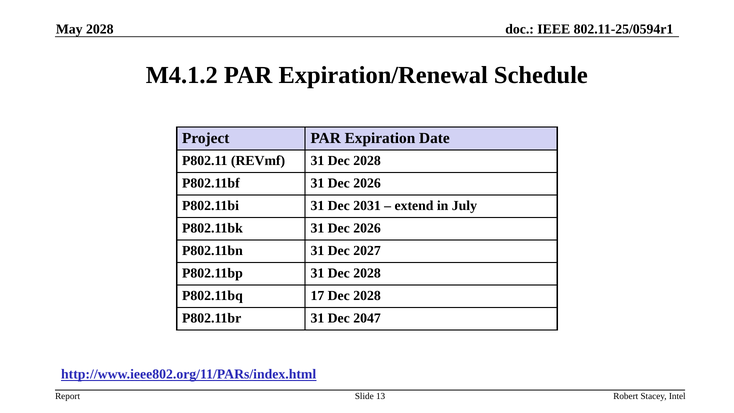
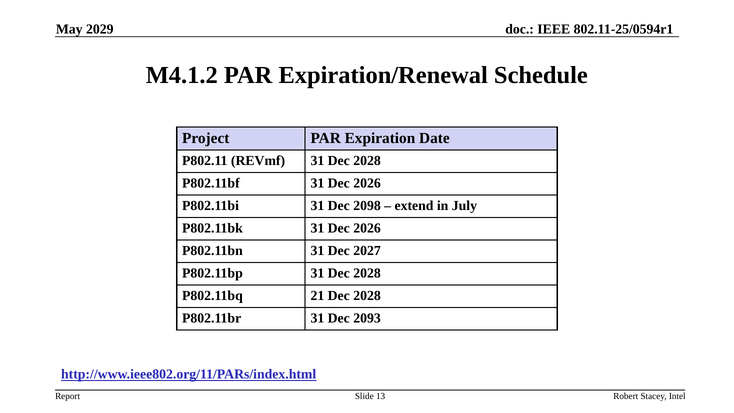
May 2028: 2028 -> 2029
2031: 2031 -> 2098
17: 17 -> 21
2047: 2047 -> 2093
